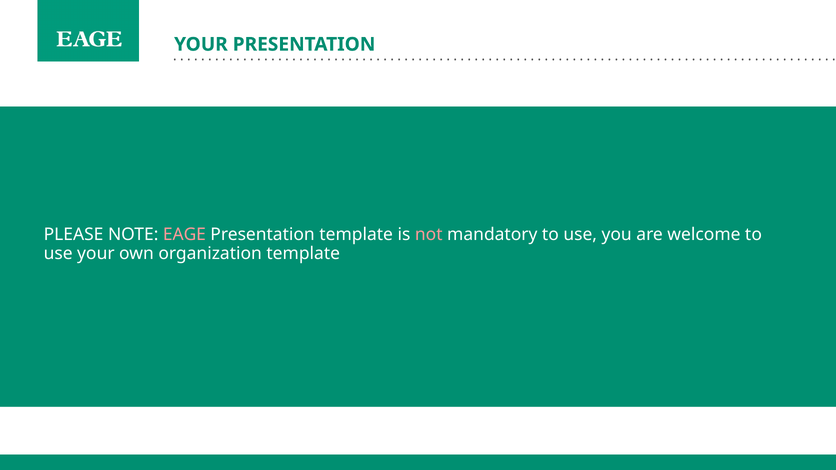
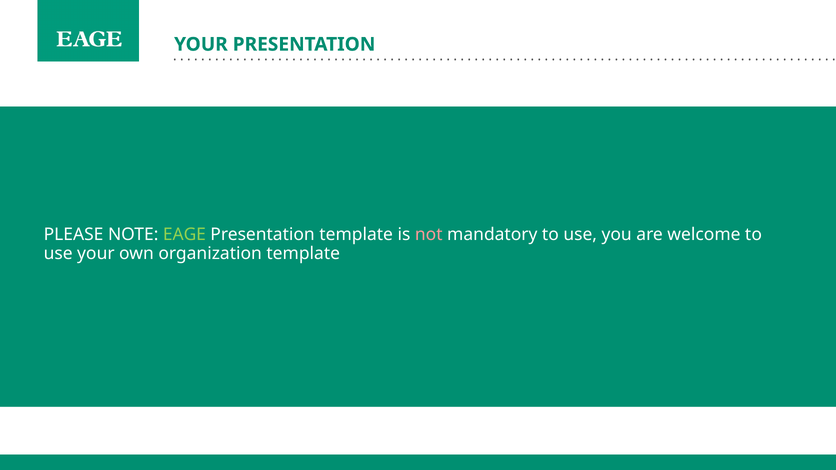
EAGE colour: pink -> light green
